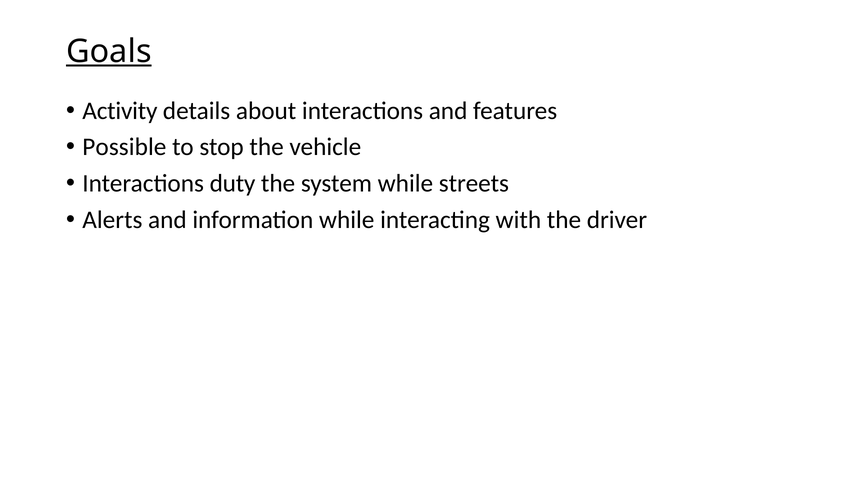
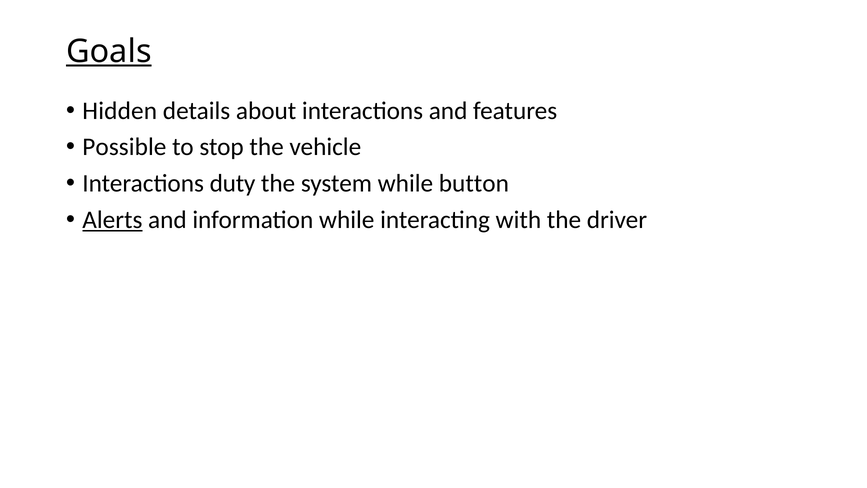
Activity: Activity -> Hidden
streets: streets -> button
Alerts underline: none -> present
